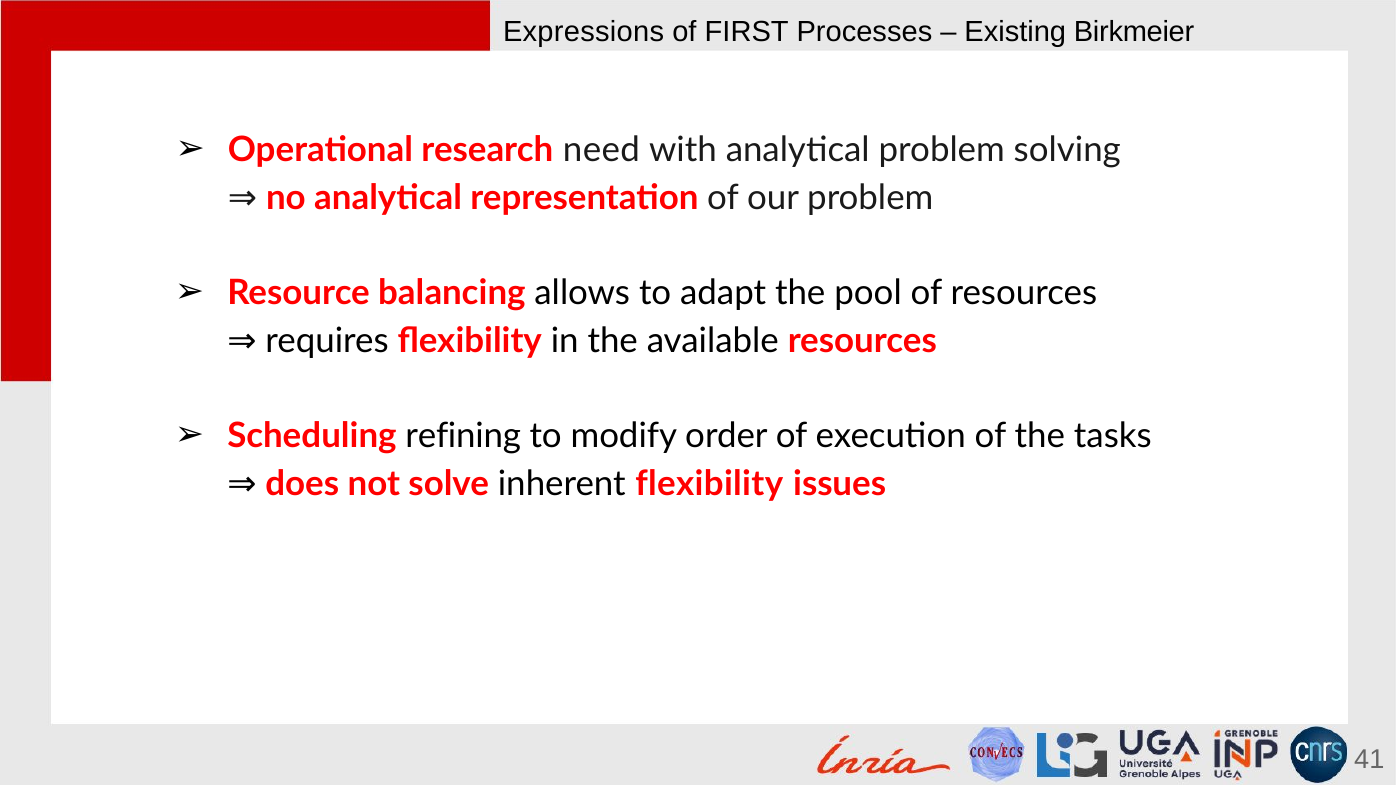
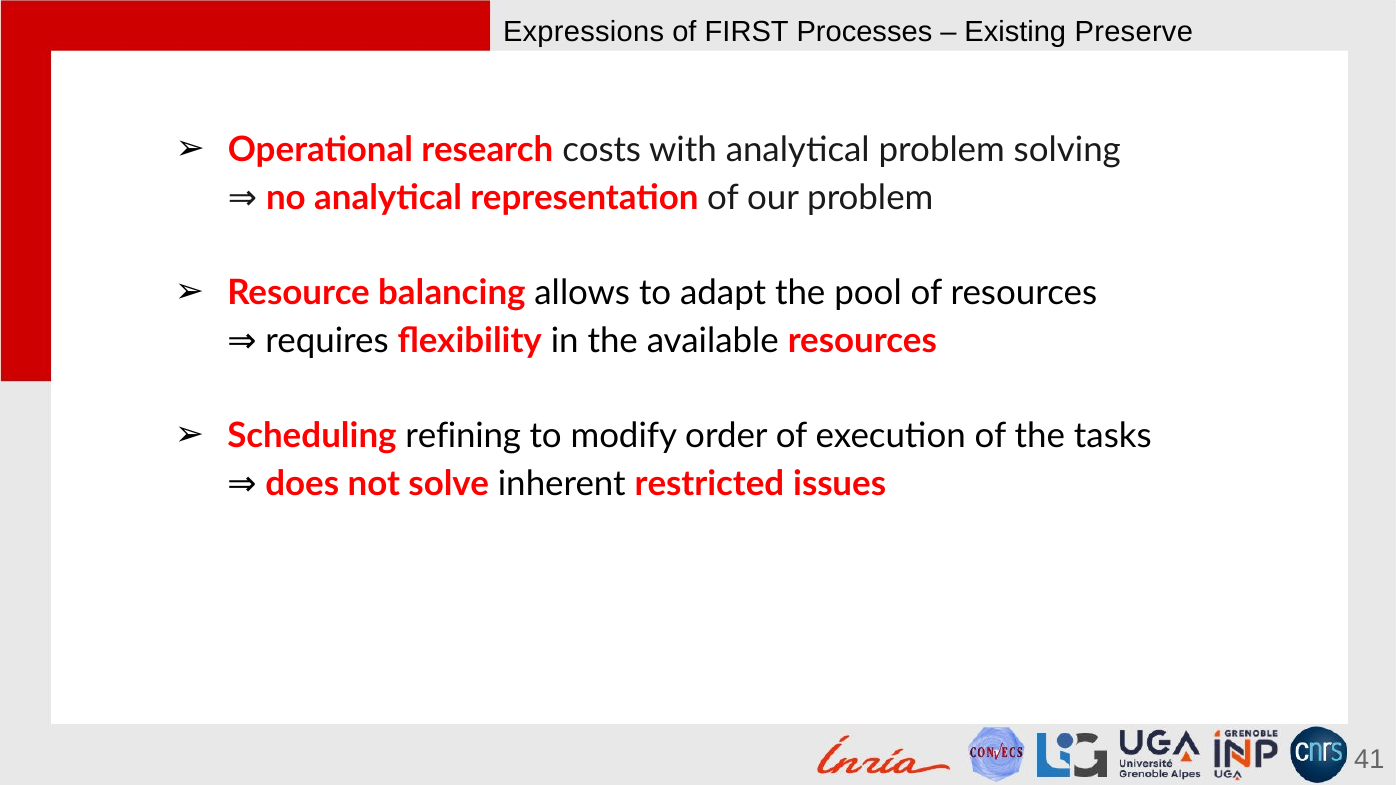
Birkmeier: Birkmeier -> Preserve
need: need -> costs
inherent flexibility: flexibility -> restricted
